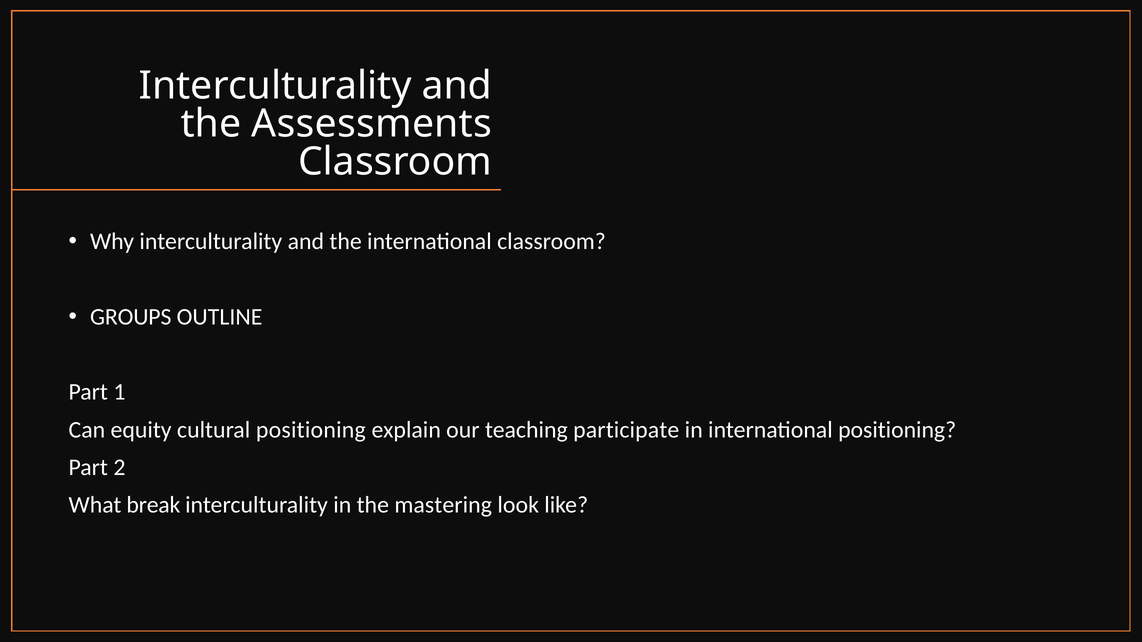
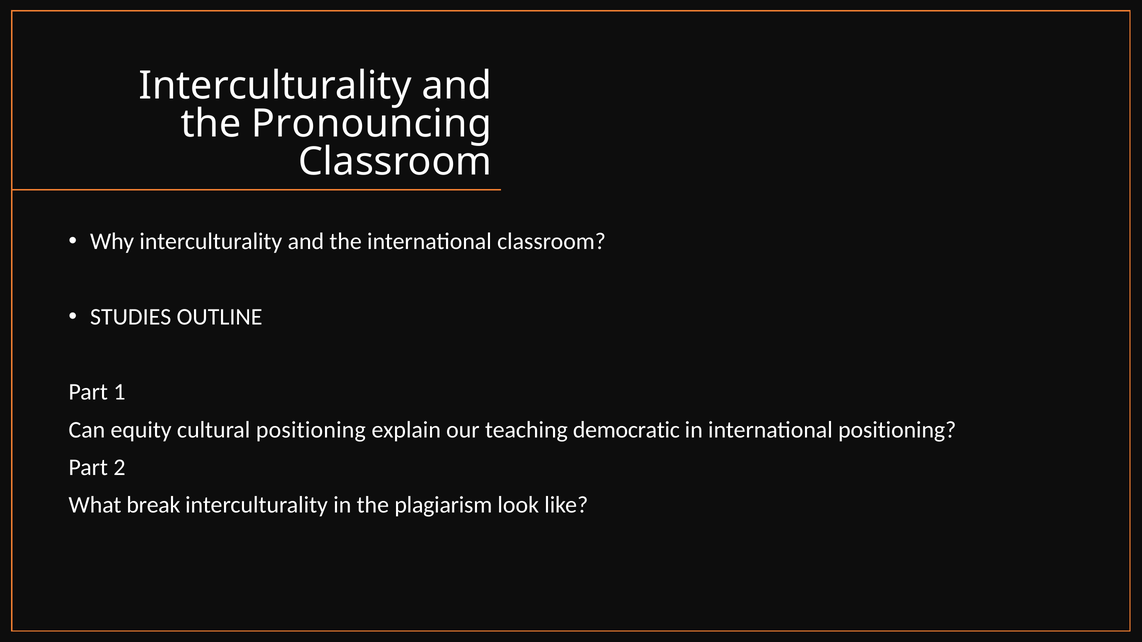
Assessments: Assessments -> Pronouncing
GROUPS: GROUPS -> STUDIES
participate: participate -> democratic
mastering: mastering -> plagiarism
